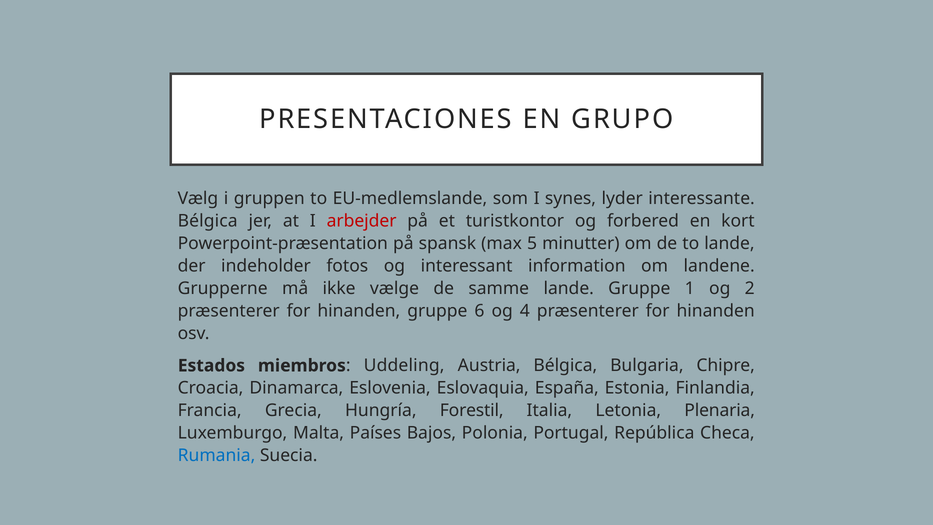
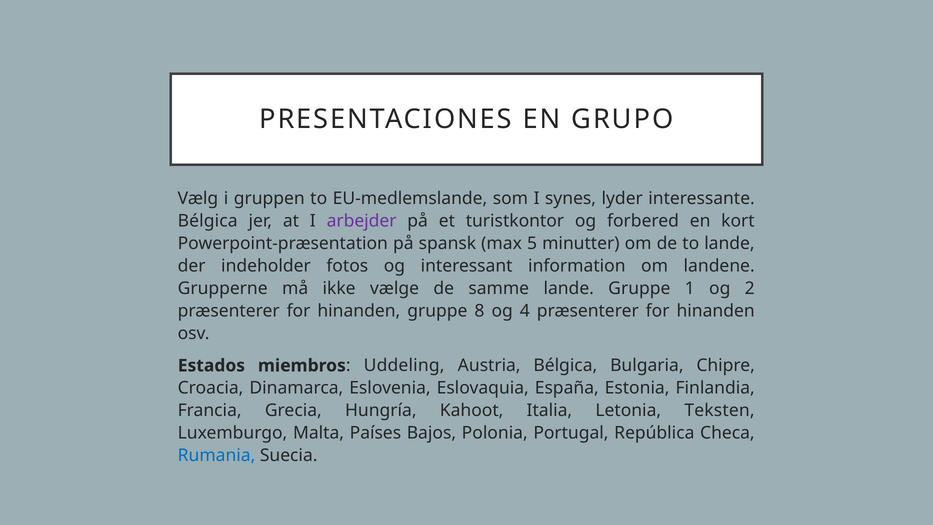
arbejder colour: red -> purple
6: 6 -> 8
Forestil: Forestil -> Kahoot
Plenaria: Plenaria -> Teksten
